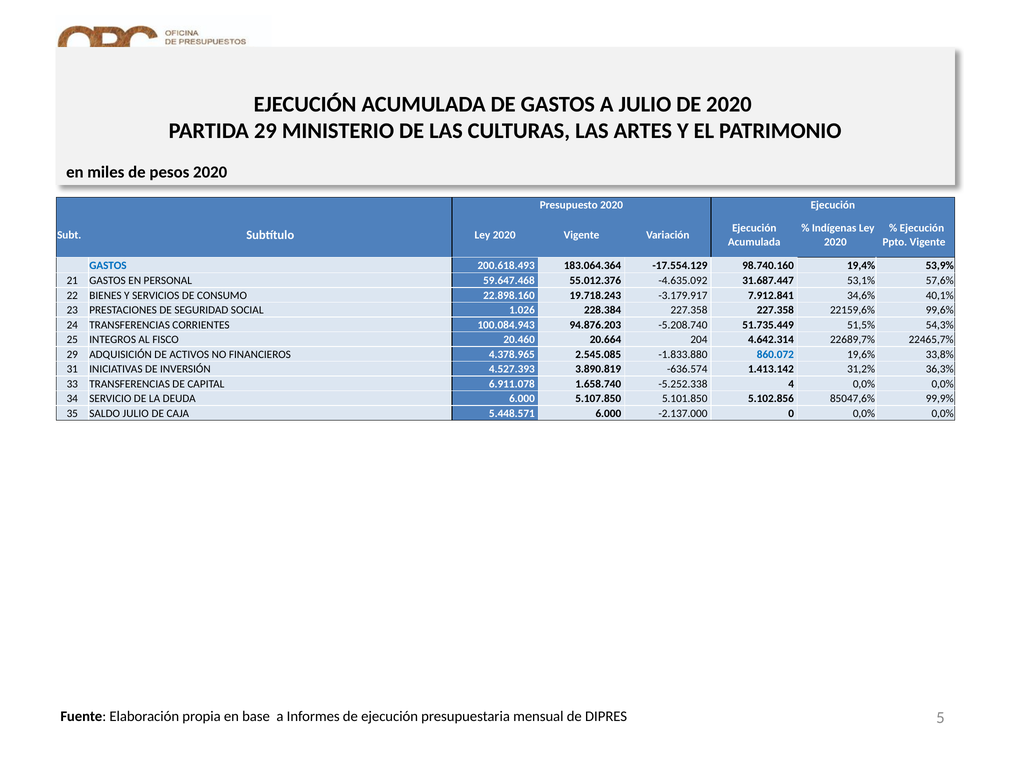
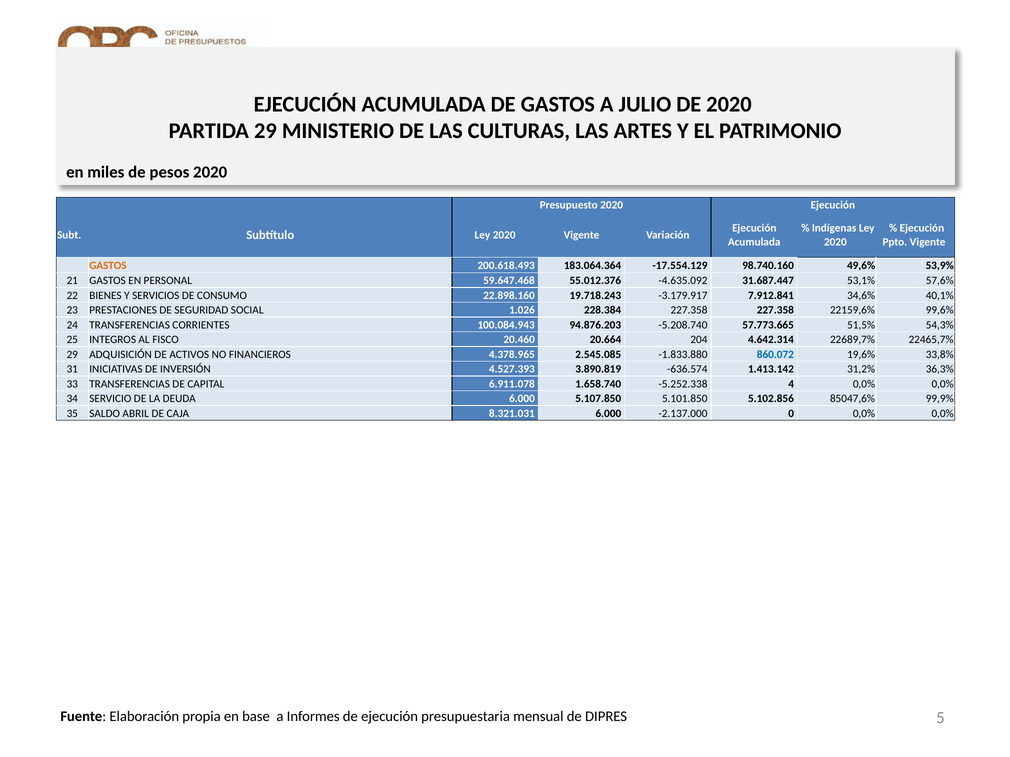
GASTOS at (108, 266) colour: blue -> orange
19,4%: 19,4% -> 49,6%
51.735.449: 51.735.449 -> 57.773.665
SALDO JULIO: JULIO -> ABRIL
5.448.571: 5.448.571 -> 8.321.031
